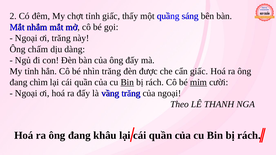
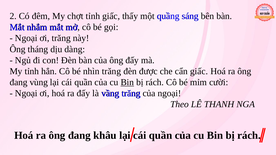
chấm: chấm -> tháng
chìm: chìm -> vùng
mỉm underline: present -> none
